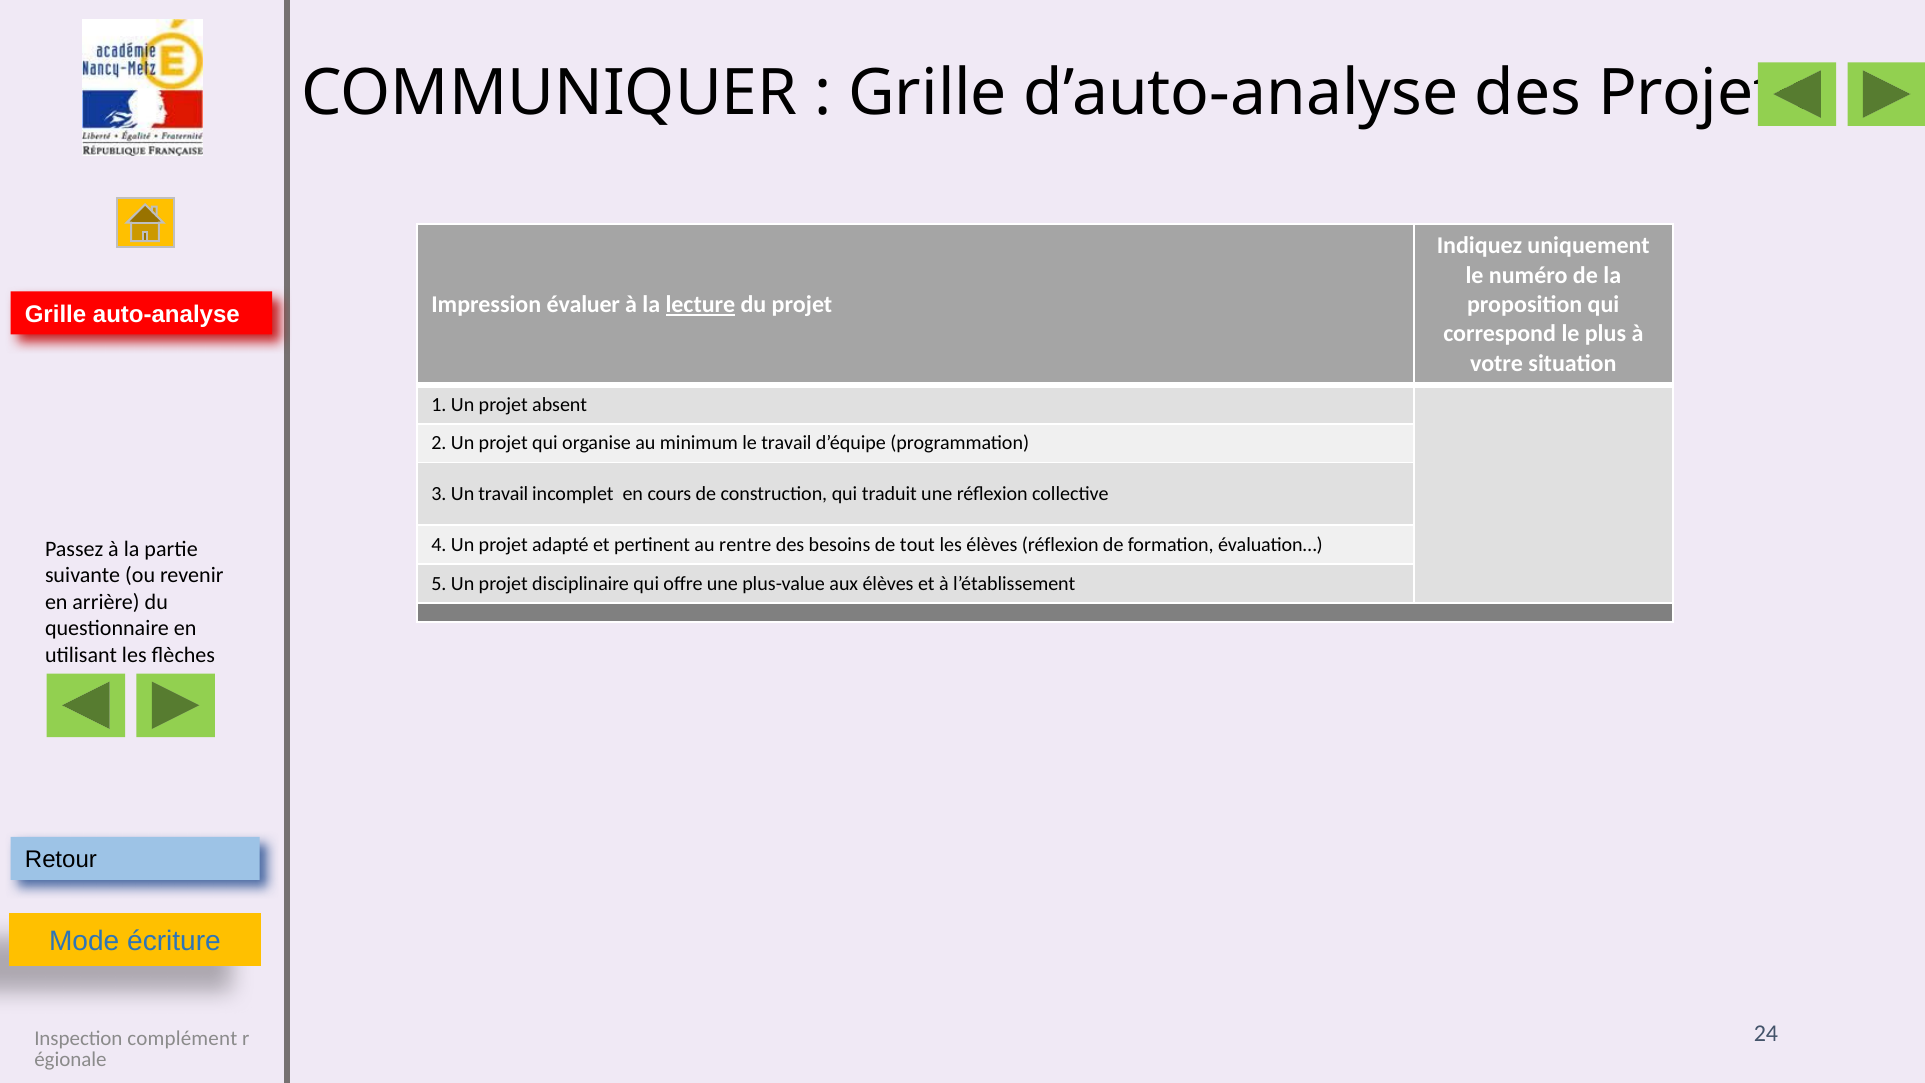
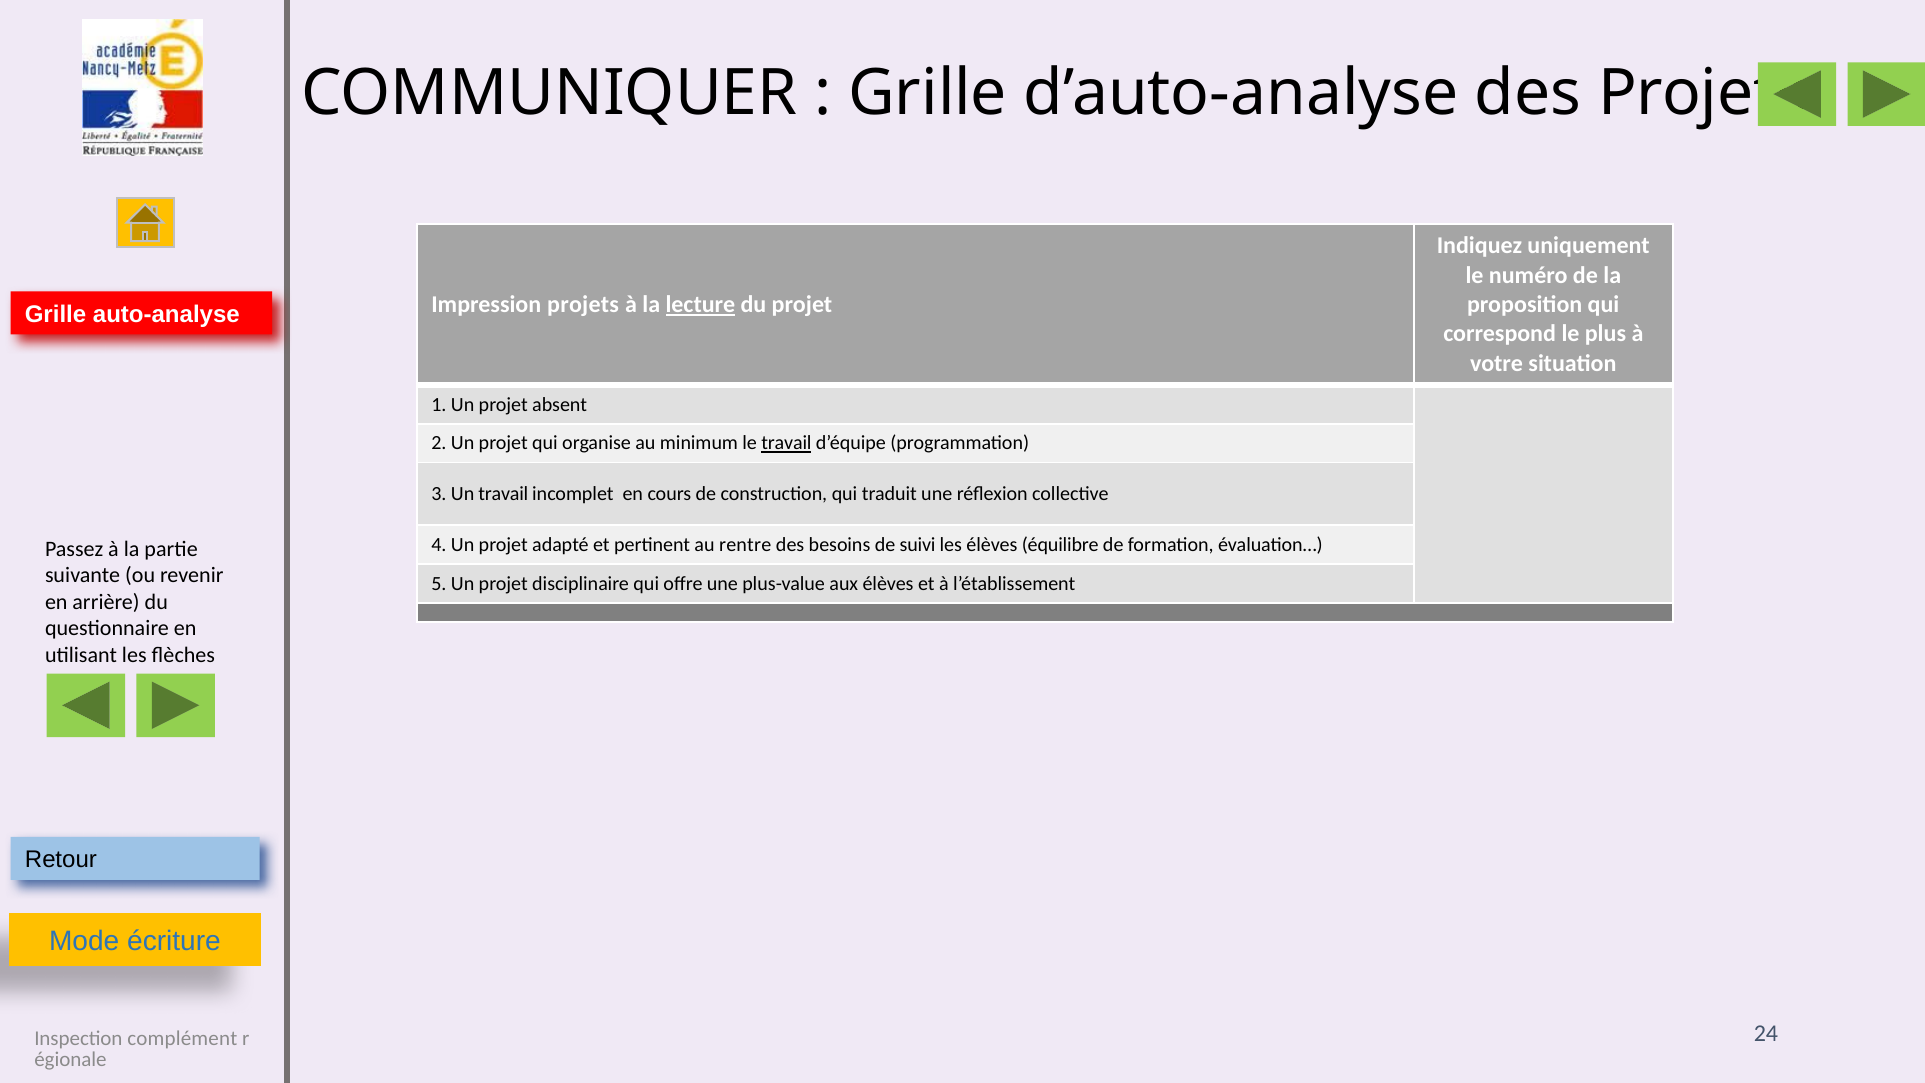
Impression évaluer: évaluer -> projets
travail at (786, 443) underline: none -> present
tout: tout -> suivi
élèves réflexion: réflexion -> équilibre
